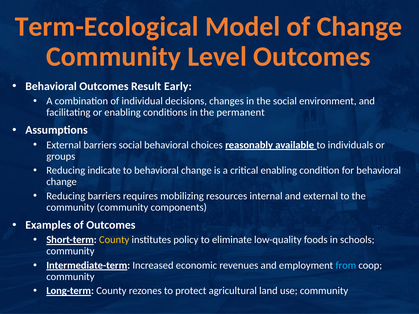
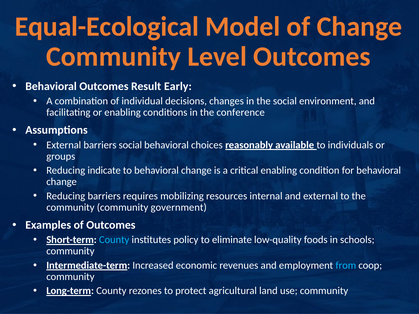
Term-Ecological: Term-Ecological -> Equal-Ecological
permanent: permanent -> conference
components: components -> government
County at (114, 240) colour: yellow -> light blue
